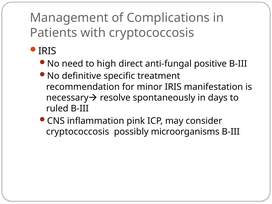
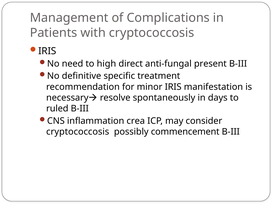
positive: positive -> present
pink: pink -> crea
microorganisms: microorganisms -> commencement
